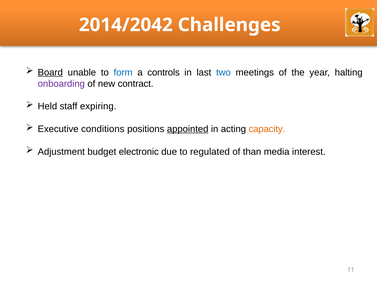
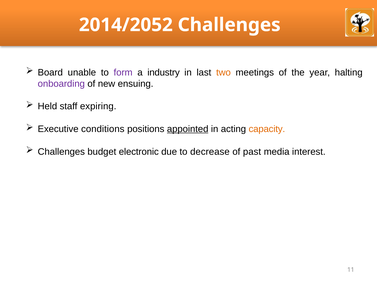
2014/2042: 2014/2042 -> 2014/2052
Board underline: present -> none
form colour: blue -> purple
controls: controls -> industry
two colour: blue -> orange
contract: contract -> ensuing
Adjustment at (61, 152): Adjustment -> Challenges
regulated: regulated -> decrease
than: than -> past
